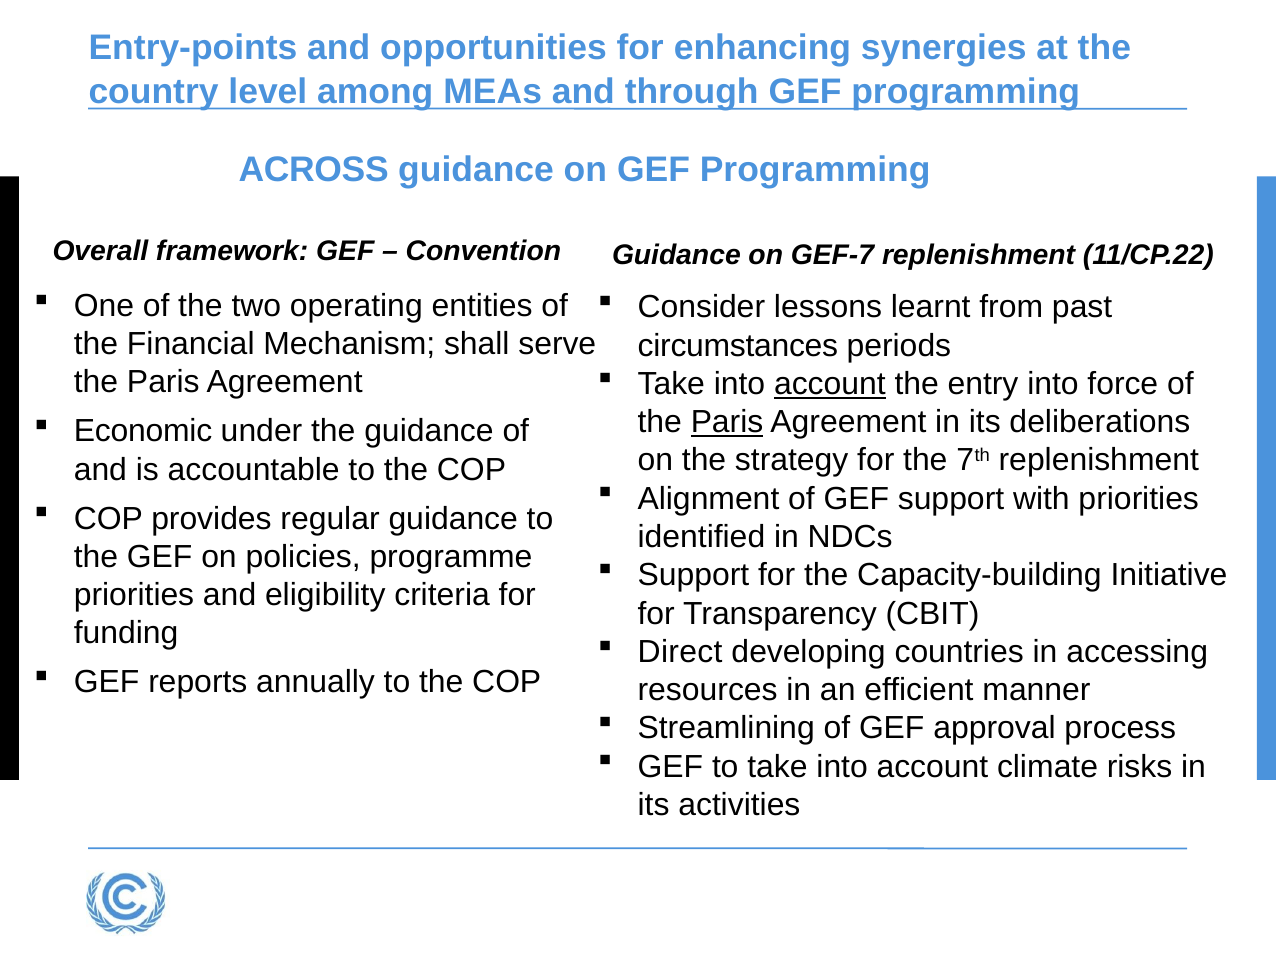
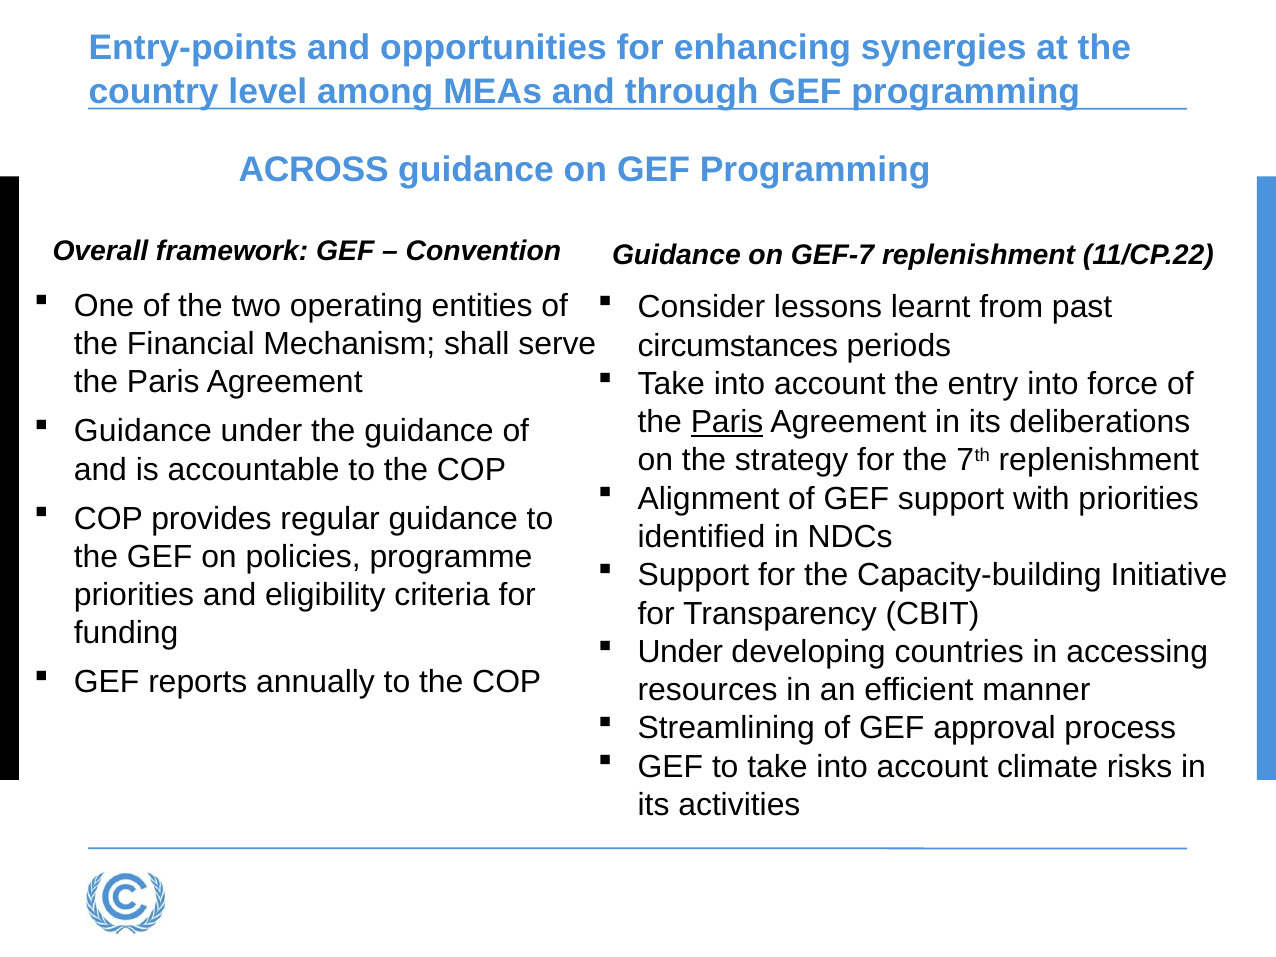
account at (830, 384) underline: present -> none
Economic at (143, 431): Economic -> Guidance
Direct at (680, 652): Direct -> Under
